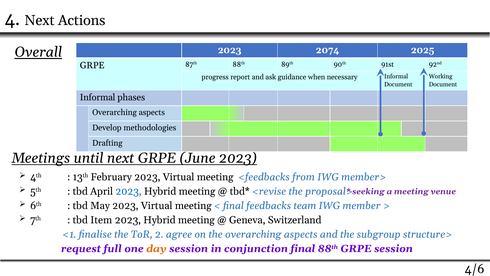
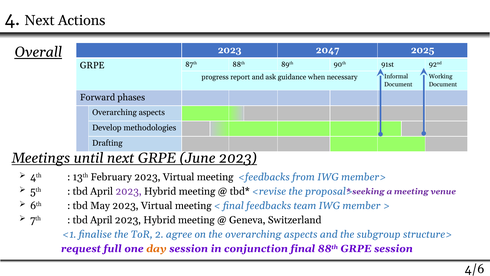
2074: 2074 -> 2047
Informal at (98, 97): Informal -> Forward
2023 at (129, 191) colour: blue -> purple
Item at (101, 220): Item -> April
